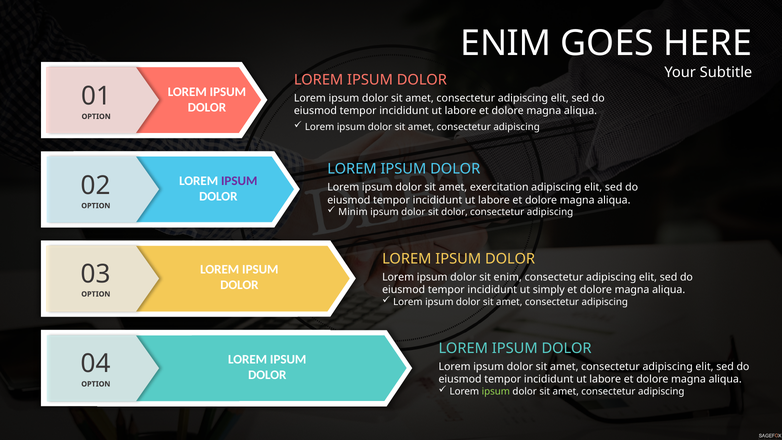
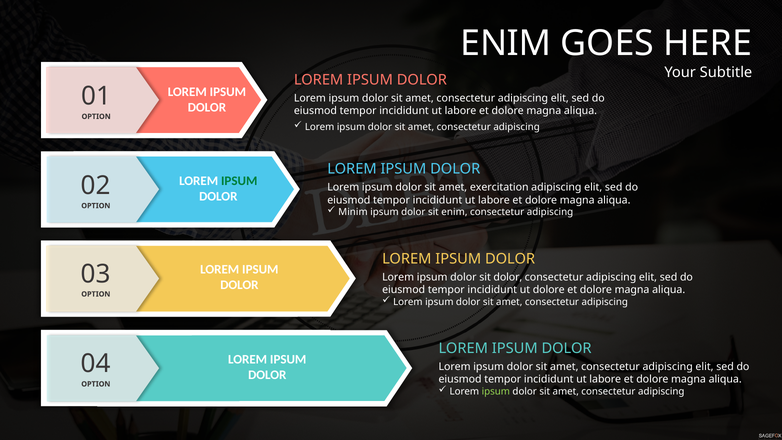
IPSUM at (239, 181) colour: purple -> green
sit dolor: dolor -> enim
sit enim: enim -> dolor
ut simply: simply -> dolore
